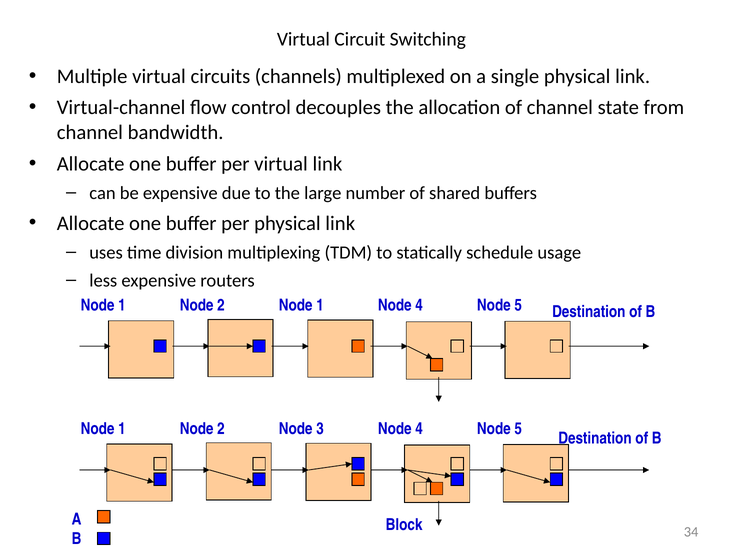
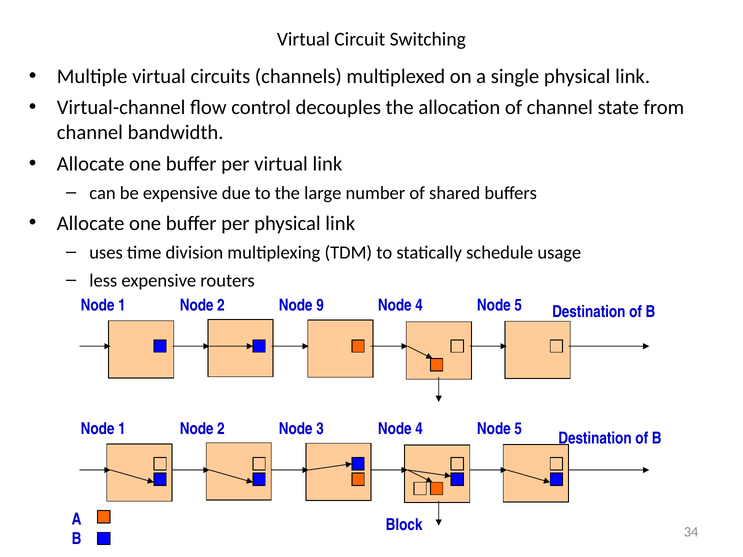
2 Node 1: 1 -> 9
